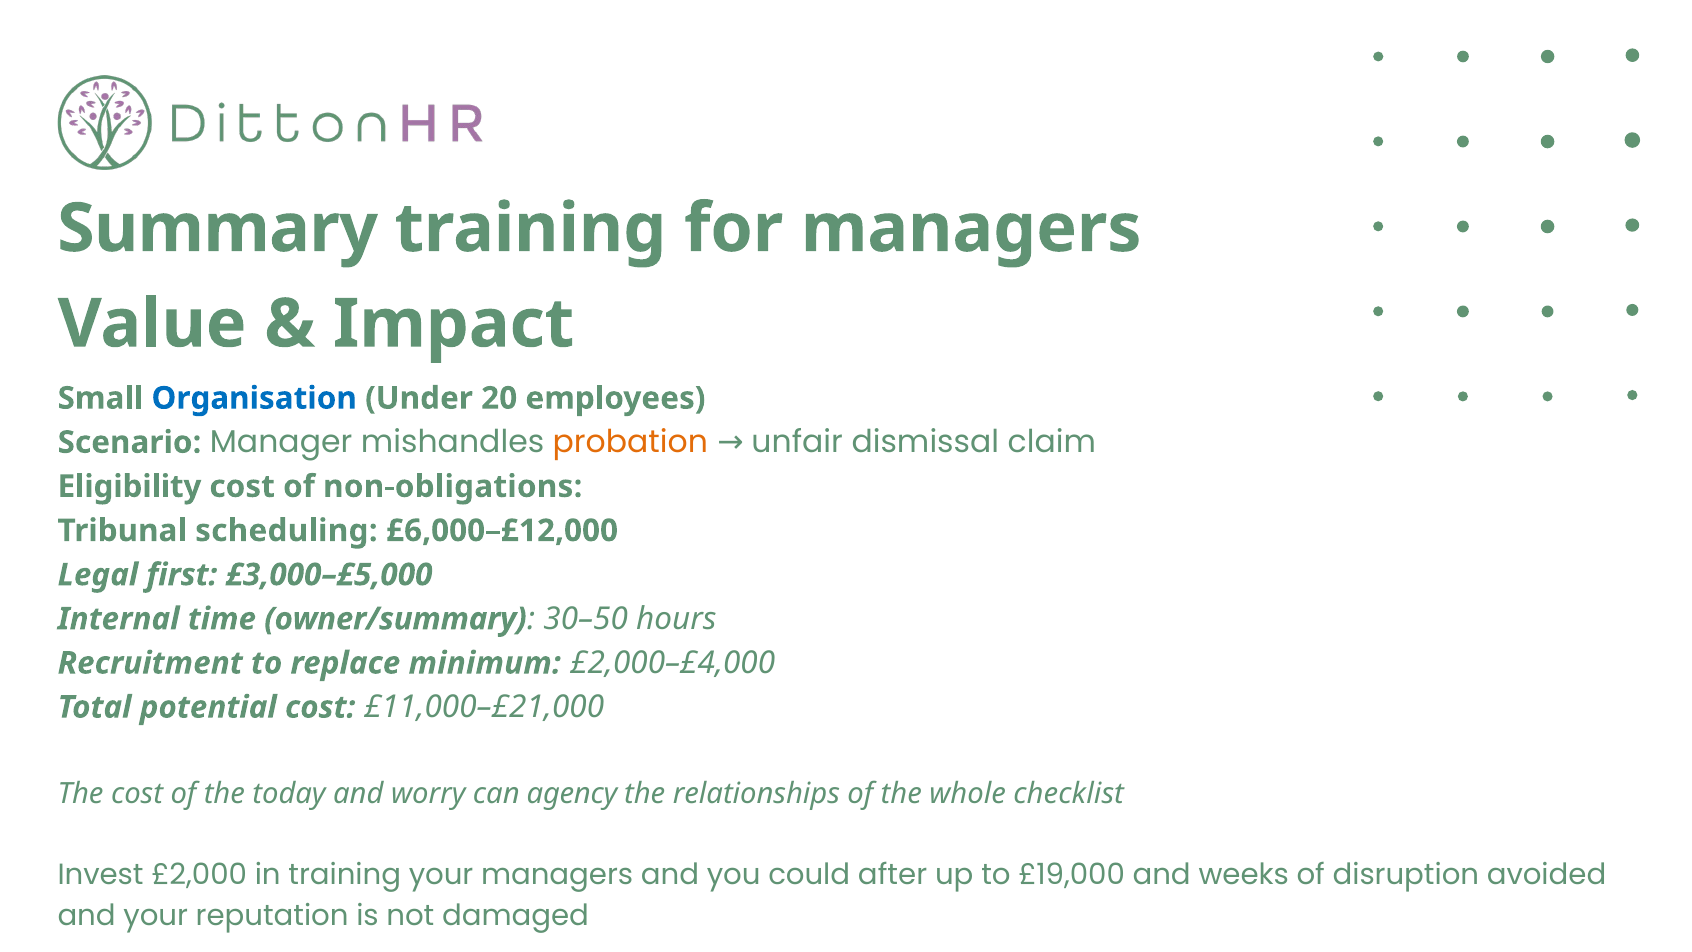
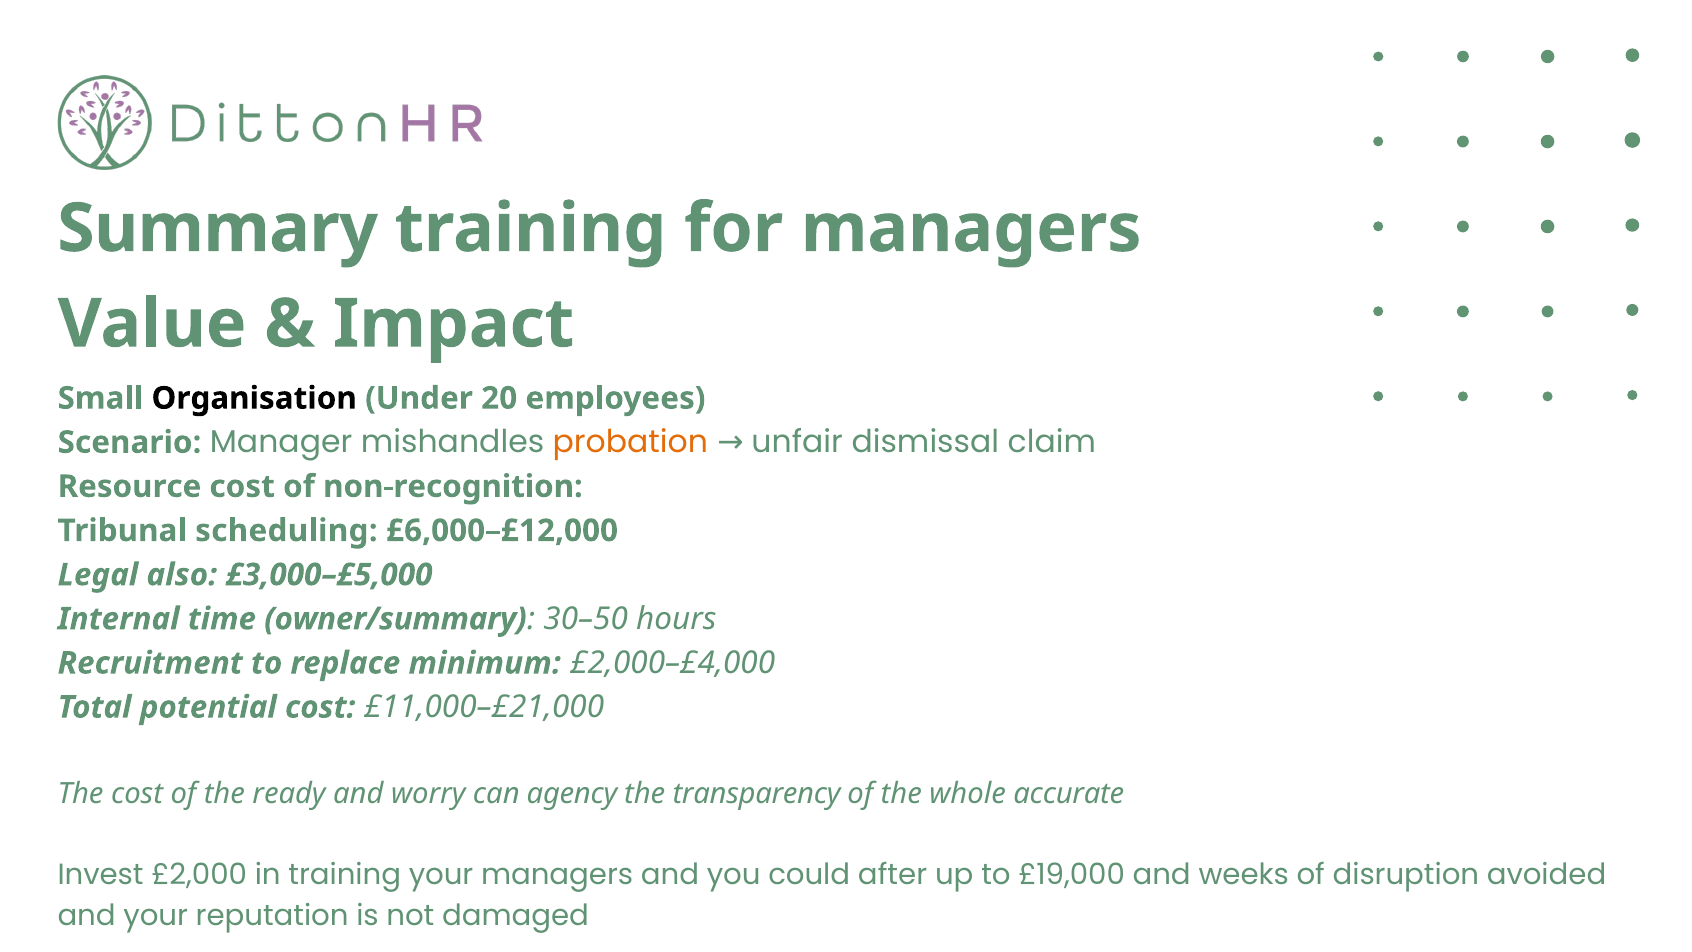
Organisation colour: blue -> black
Eligibility: Eligibility -> Resource
non‑obligations: non‑obligations -> non‑recognition
first: first -> also
today: today -> ready
relationships: relationships -> transparency
checklist: checklist -> accurate
